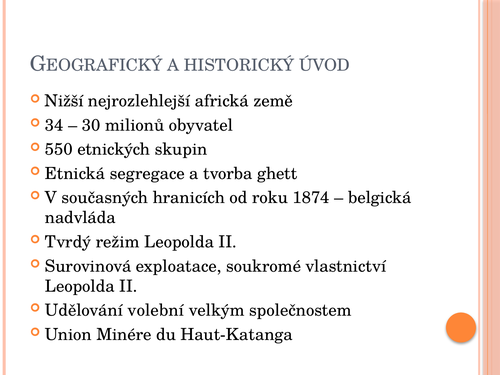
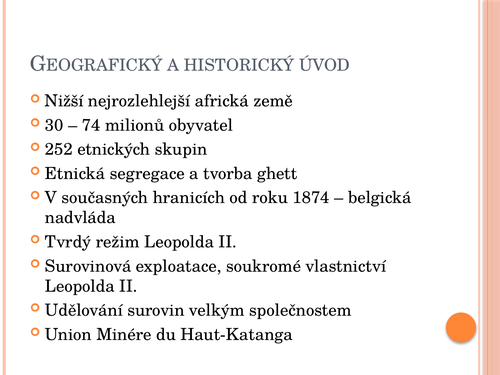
34: 34 -> 30
30: 30 -> 74
550: 550 -> 252
volební: volební -> surovin
